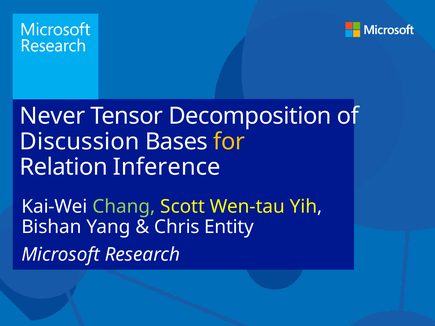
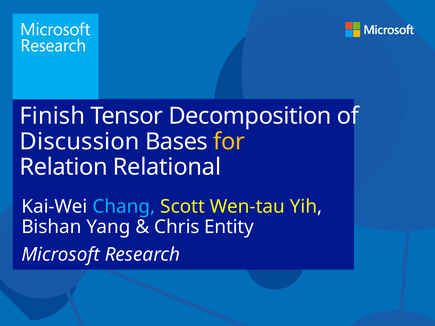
Never: Never -> Finish
Inference: Inference -> Relational
Chang colour: light green -> light blue
